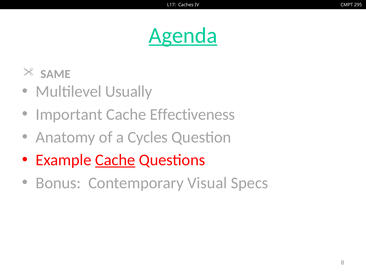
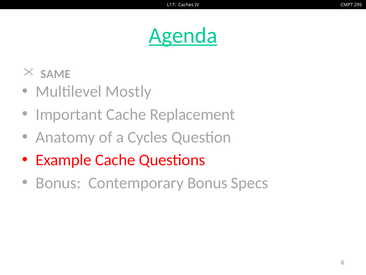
Usually: Usually -> Mostly
Effectiveness: Effectiveness -> Replacement
Cache at (115, 160) underline: present -> none
Contemporary Visual: Visual -> Bonus
